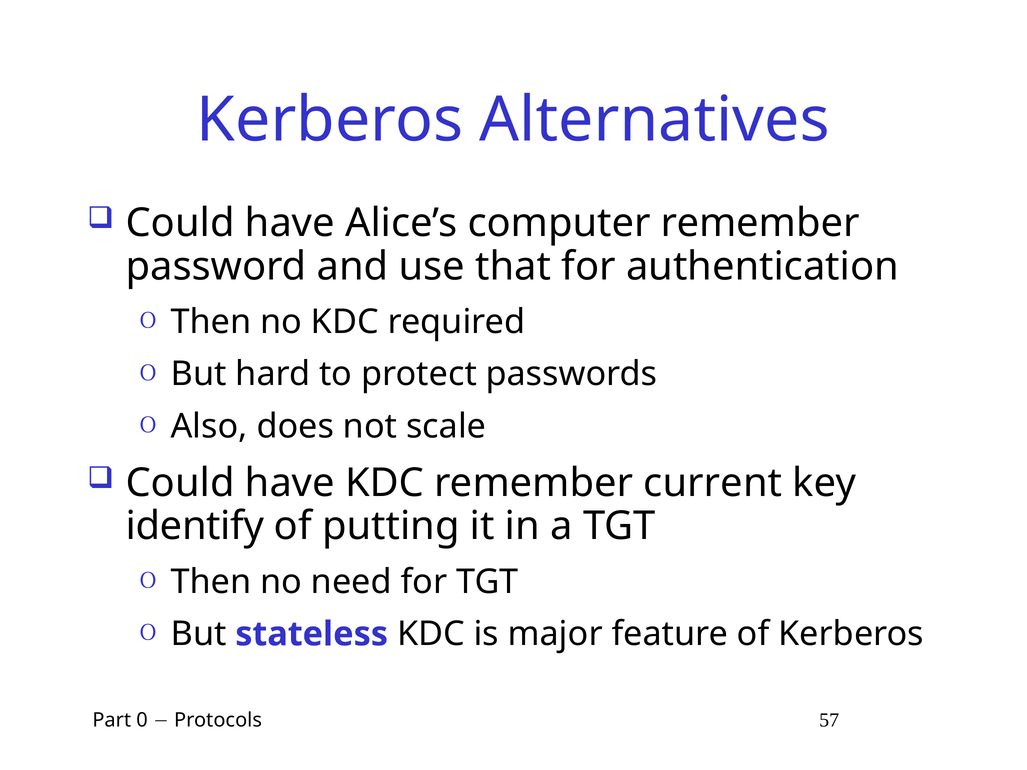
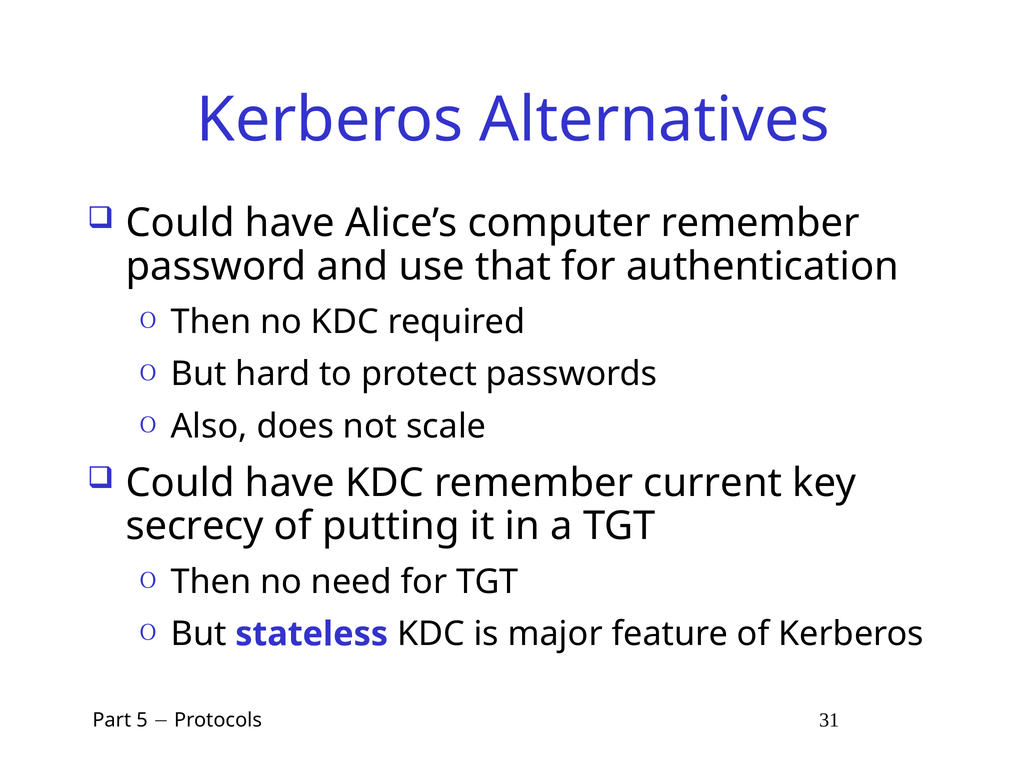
identify: identify -> secrecy
0: 0 -> 5
57: 57 -> 31
